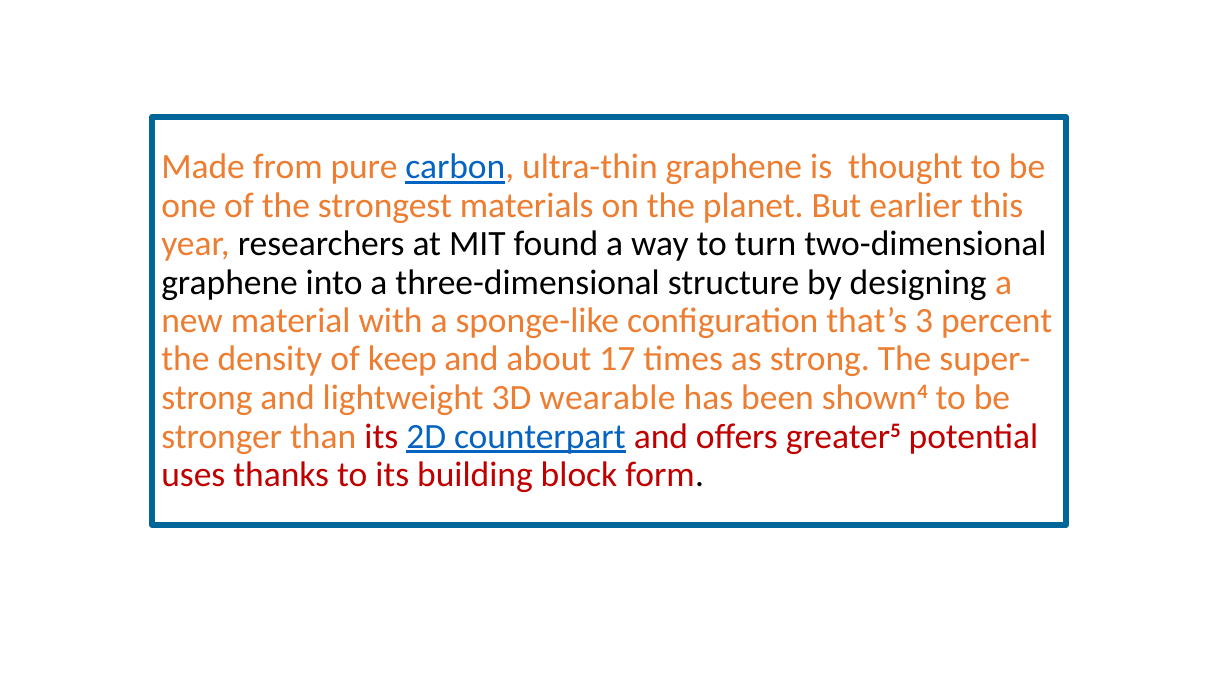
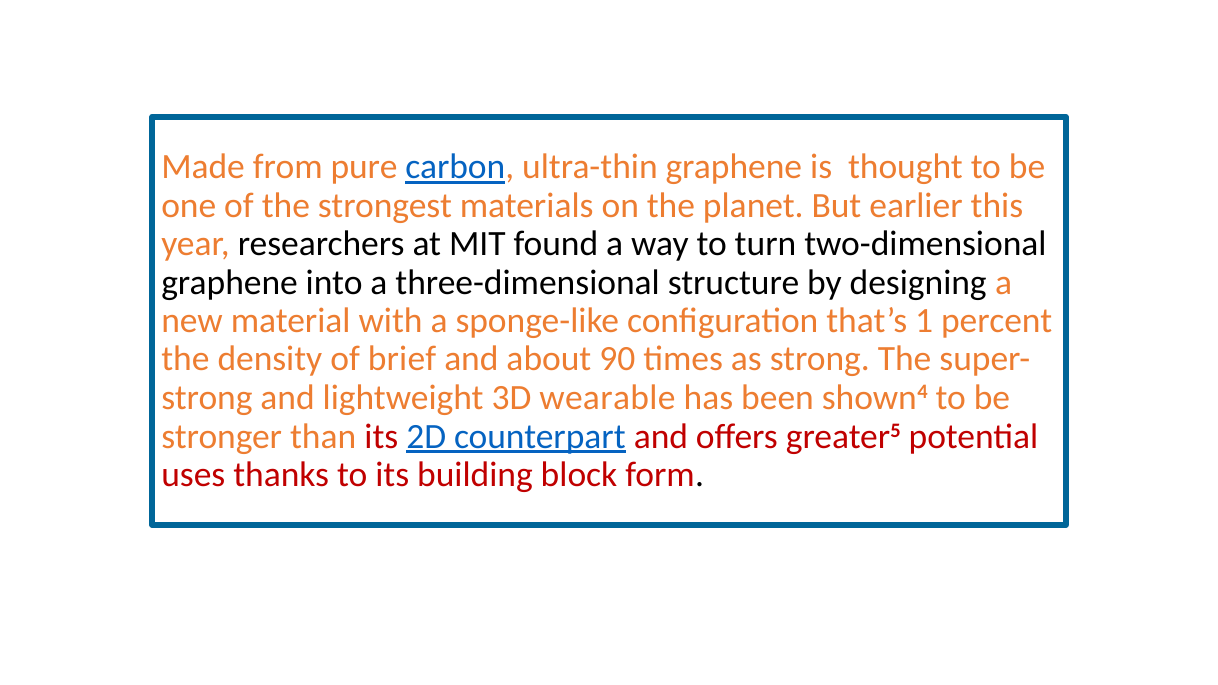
3: 3 -> 1
keep: keep -> brief
17: 17 -> 90
